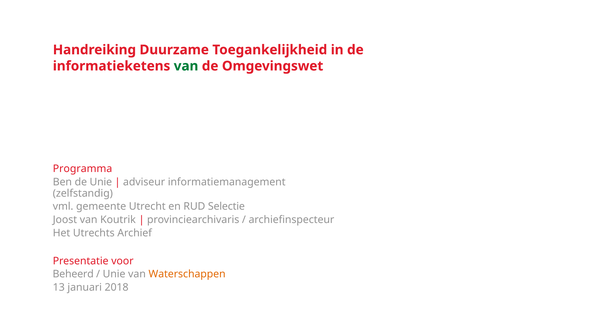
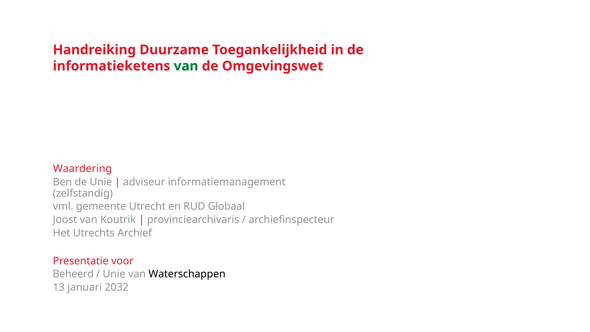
Programma: Programma -> Waardering
Selectie: Selectie -> Globaal
Waterschappen colour: orange -> black
2018: 2018 -> 2032
